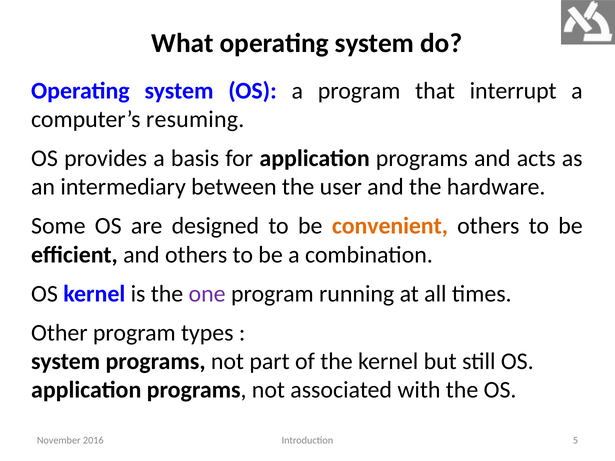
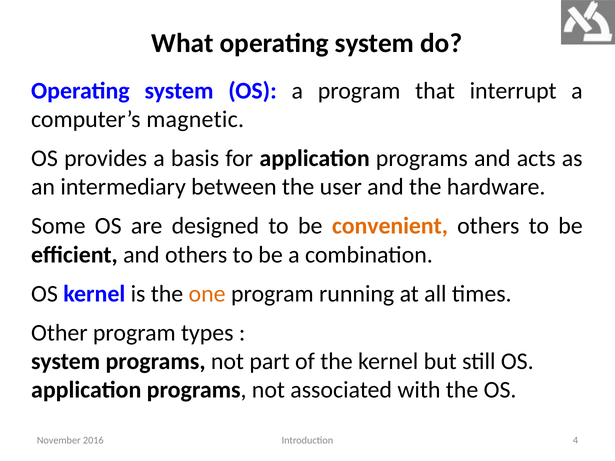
resuming: resuming -> magnetic
one colour: purple -> orange
5: 5 -> 4
